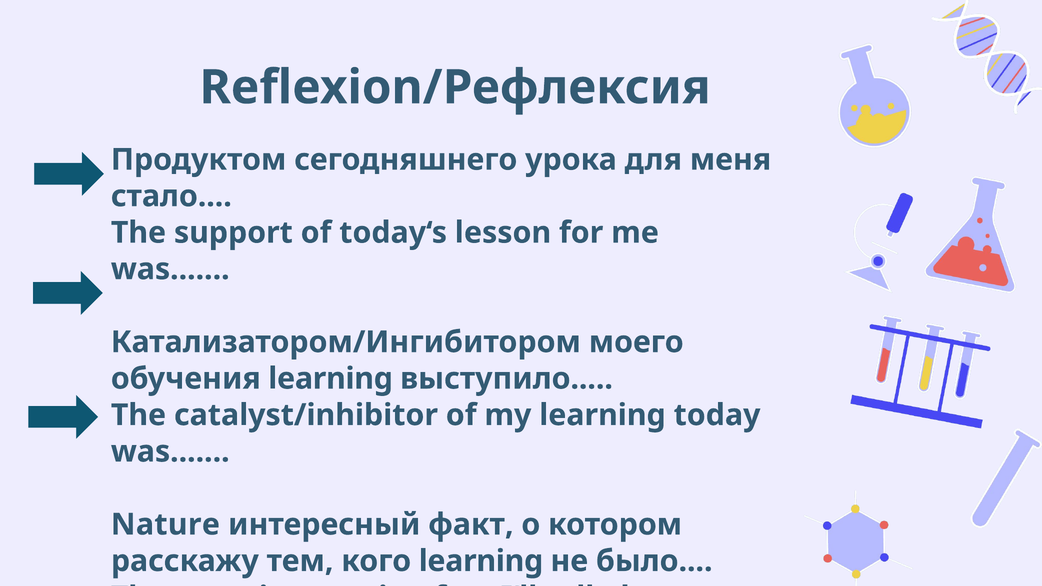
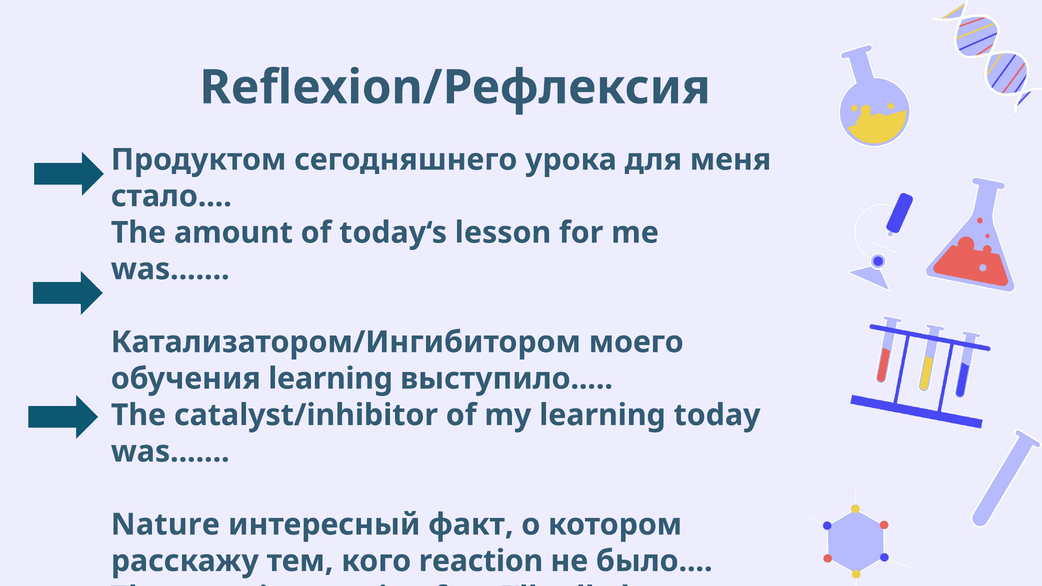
support: support -> amount
кого learning: learning -> reaction
